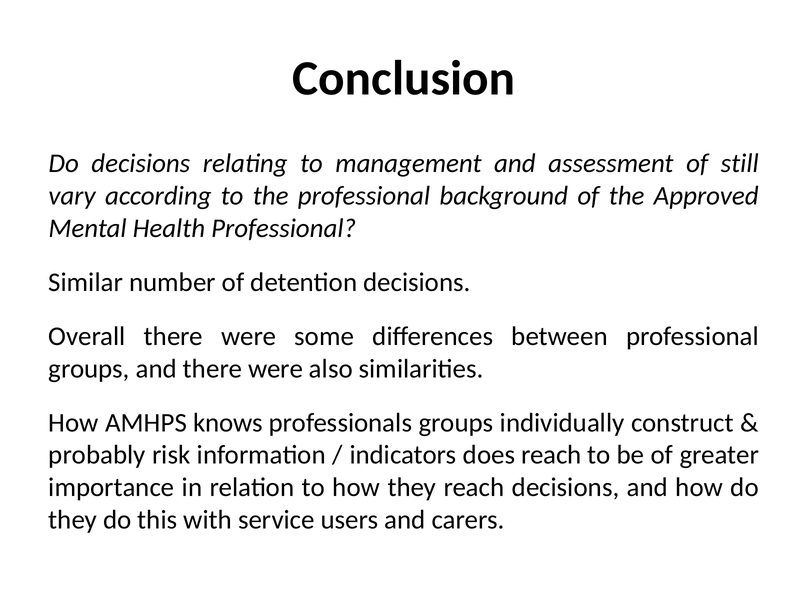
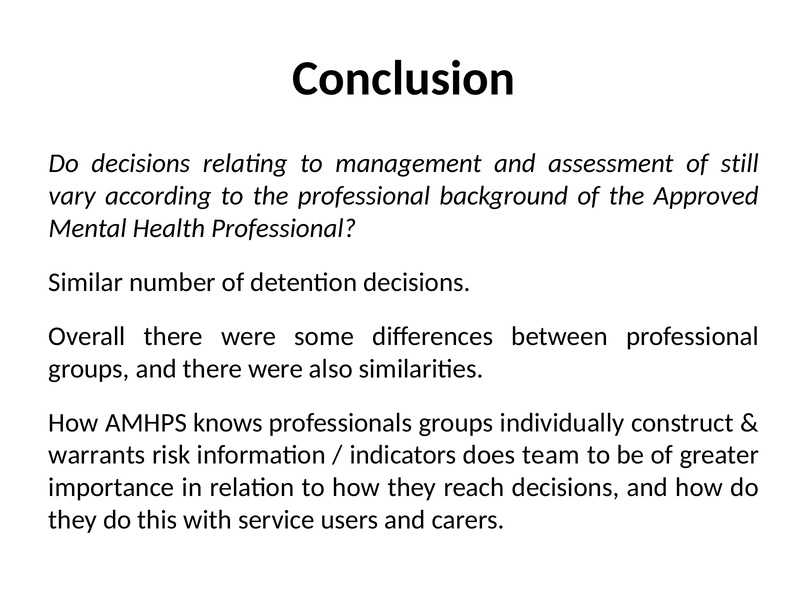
probably: probably -> warrants
does reach: reach -> team
